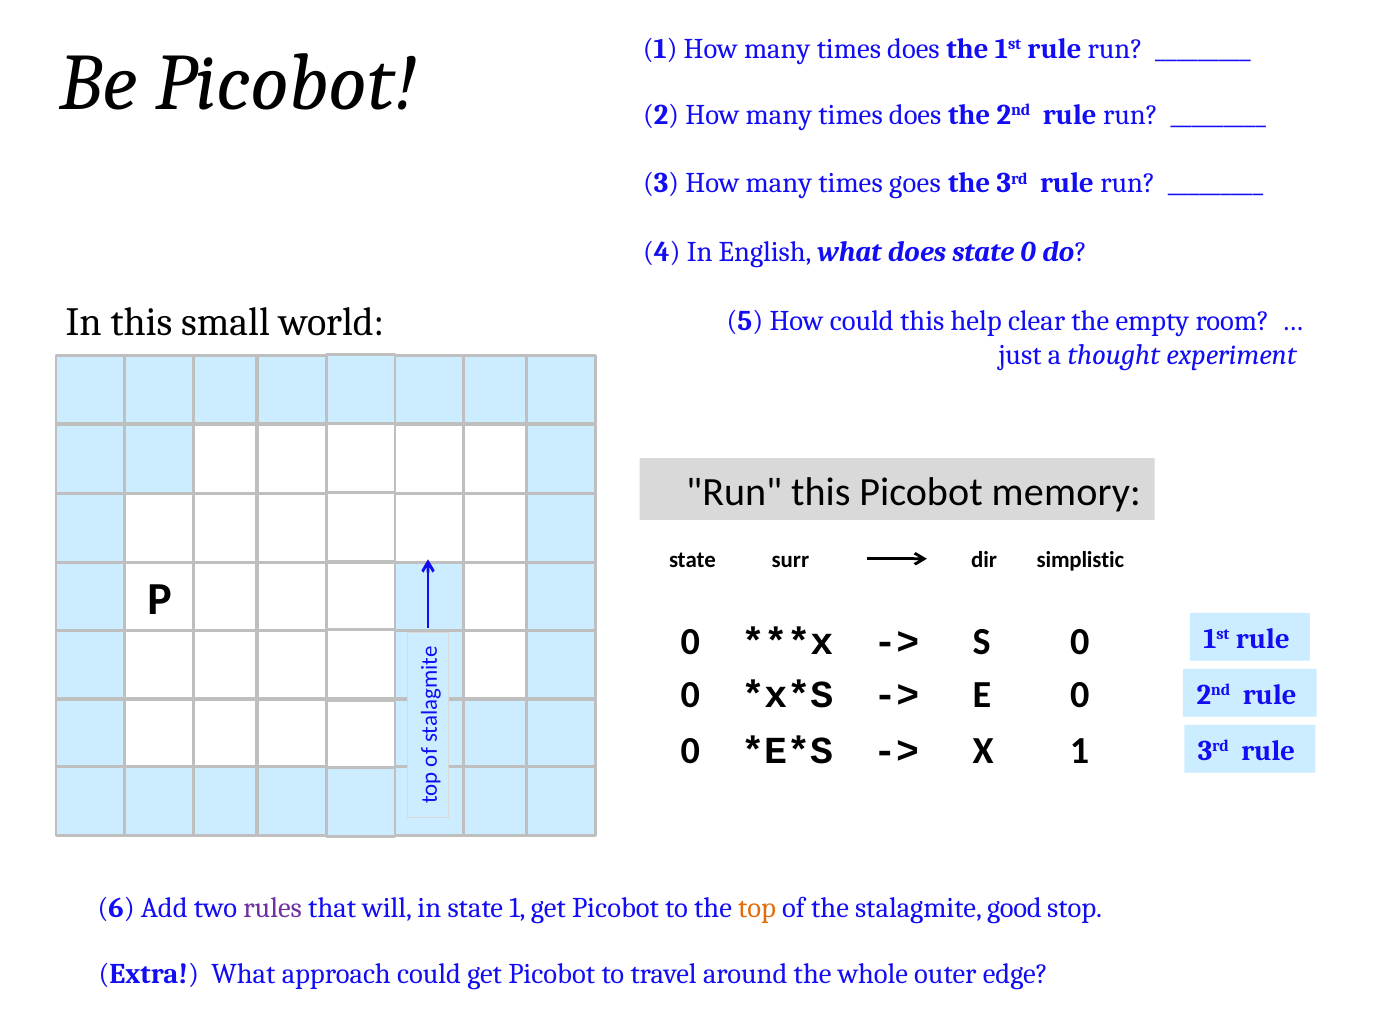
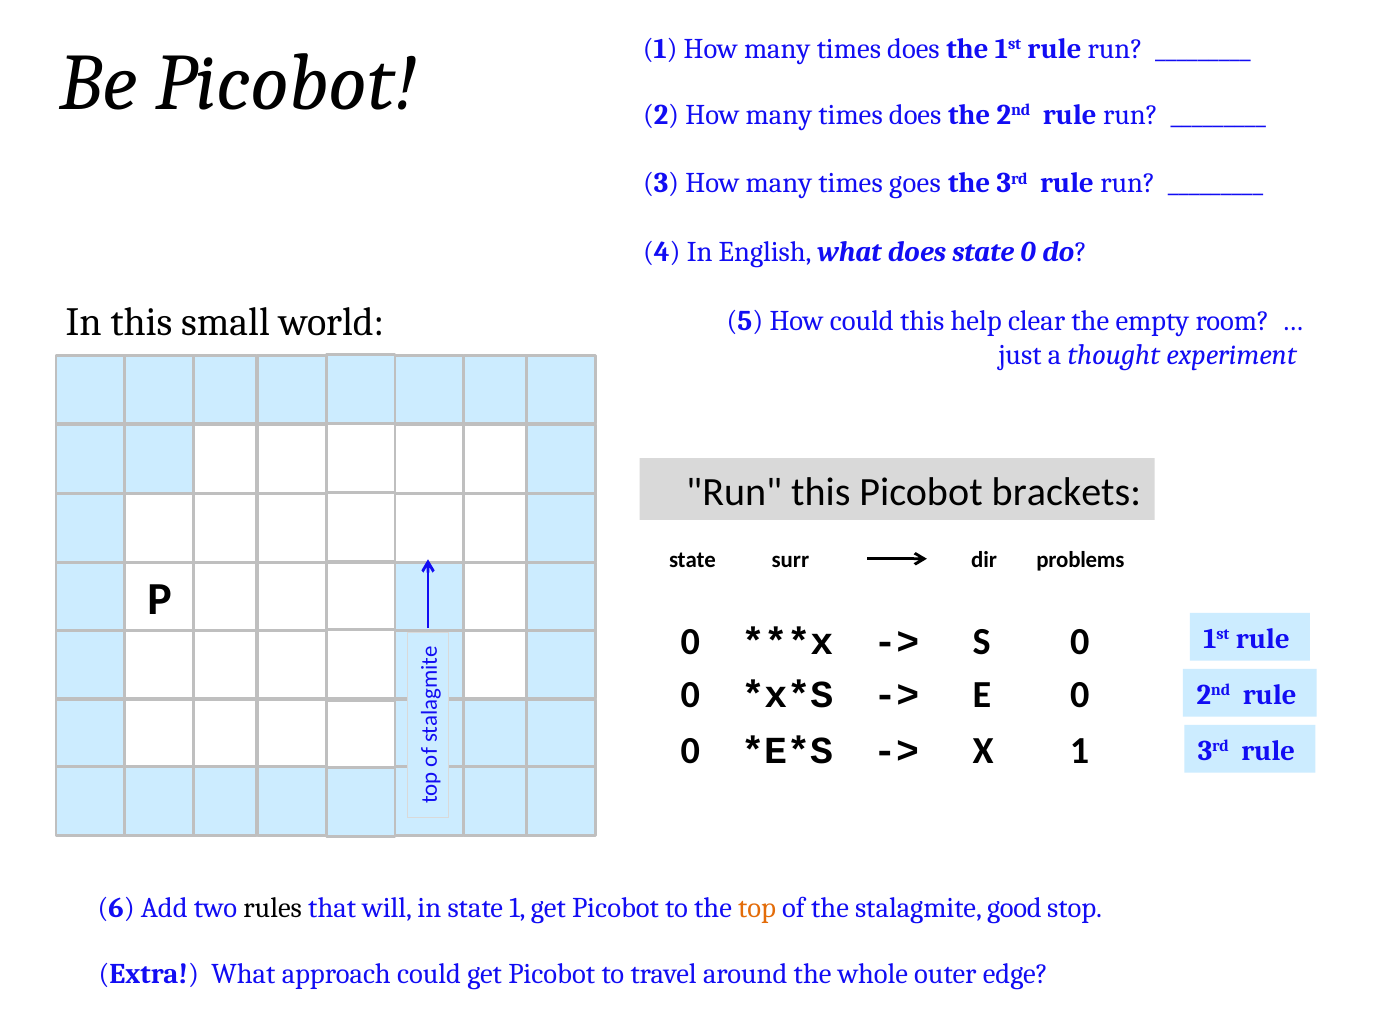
memory: memory -> brackets
simplistic: simplistic -> problems
rules colour: purple -> black
